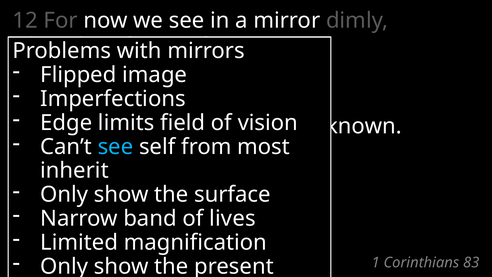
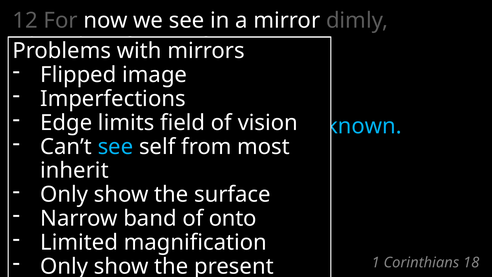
known colour: white -> light blue
lives: lives -> onto
83: 83 -> 18
